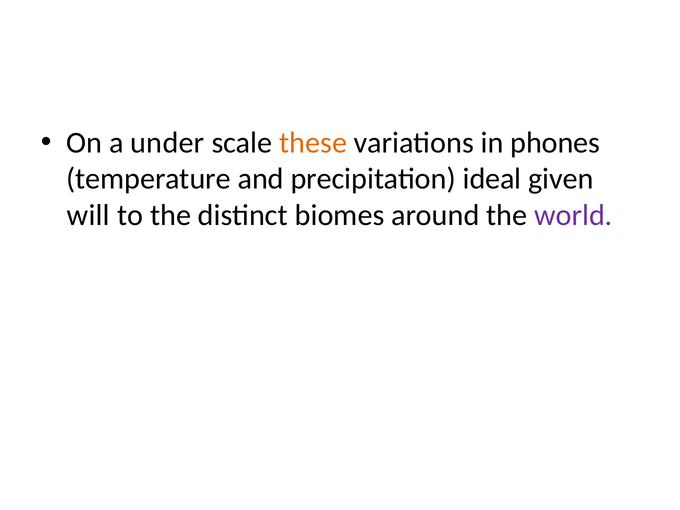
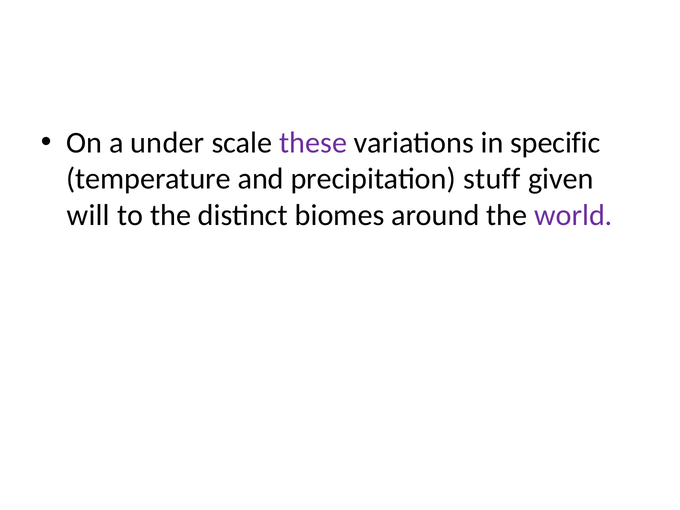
these colour: orange -> purple
phones: phones -> specific
ideal: ideal -> stuff
